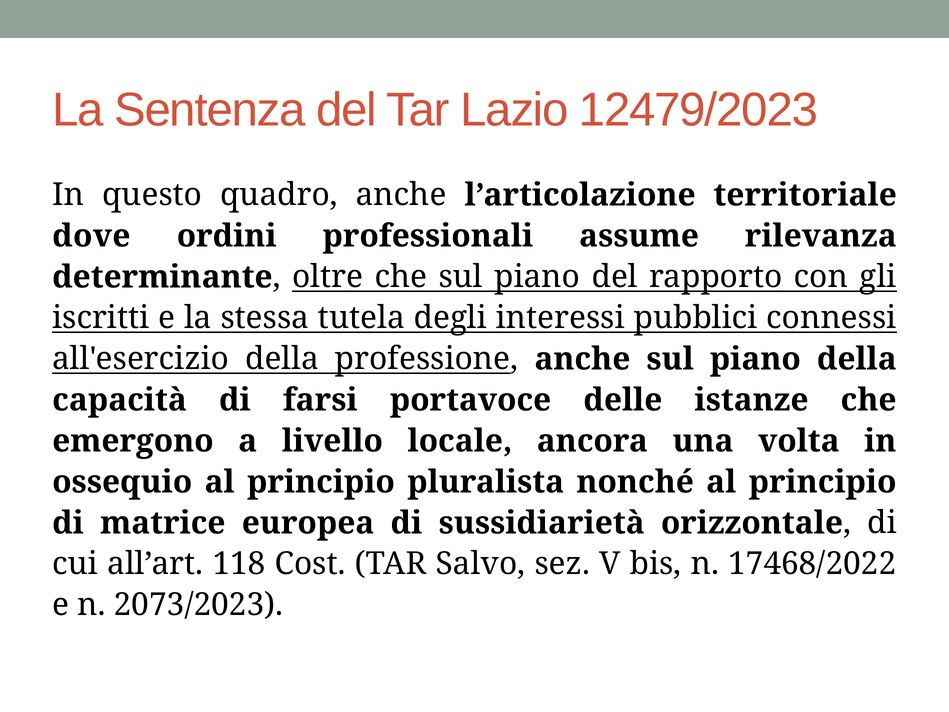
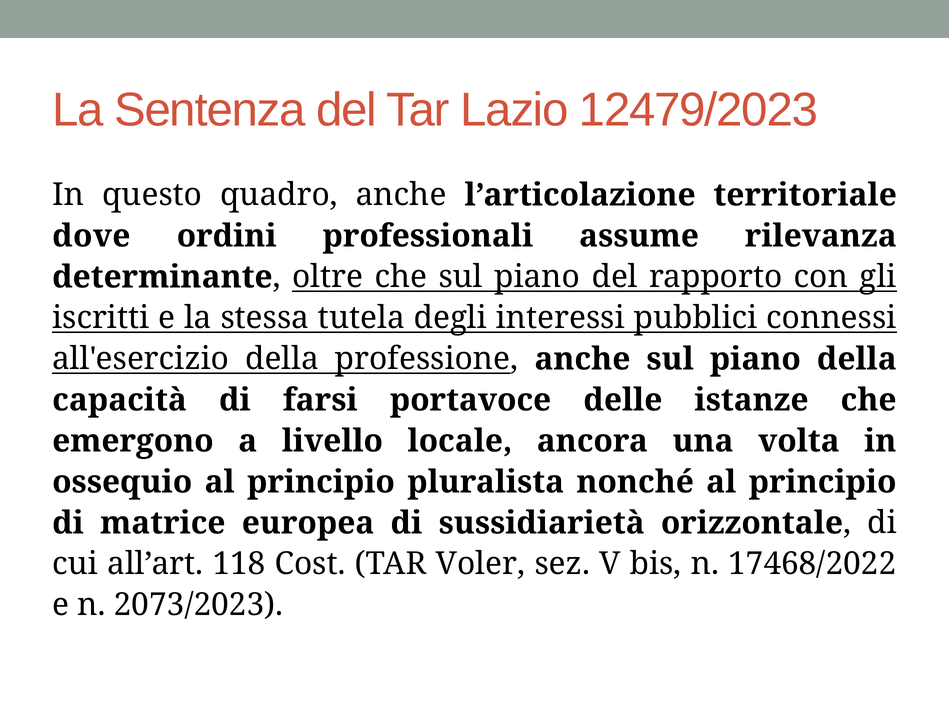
Salvo: Salvo -> Voler
